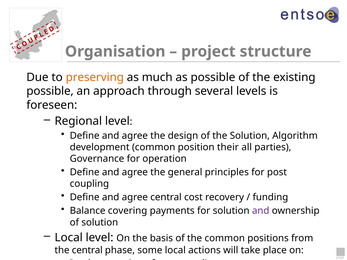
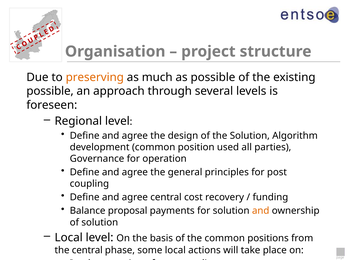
their: their -> used
covering: covering -> proposal
and at (261, 211) colour: purple -> orange
